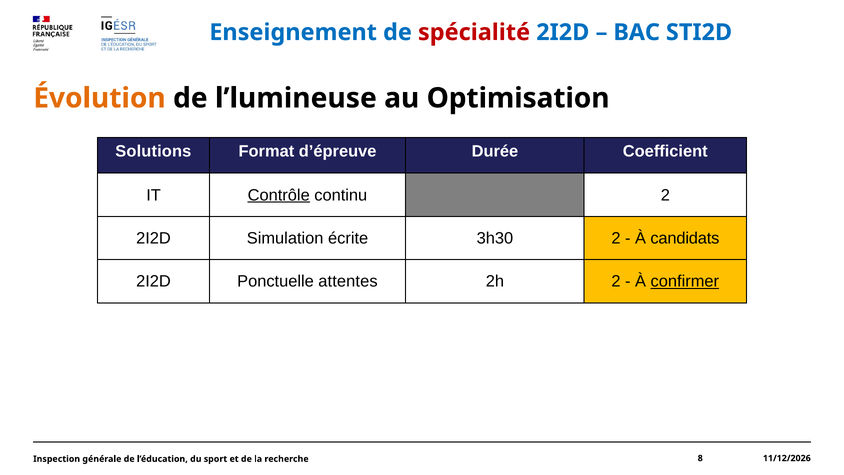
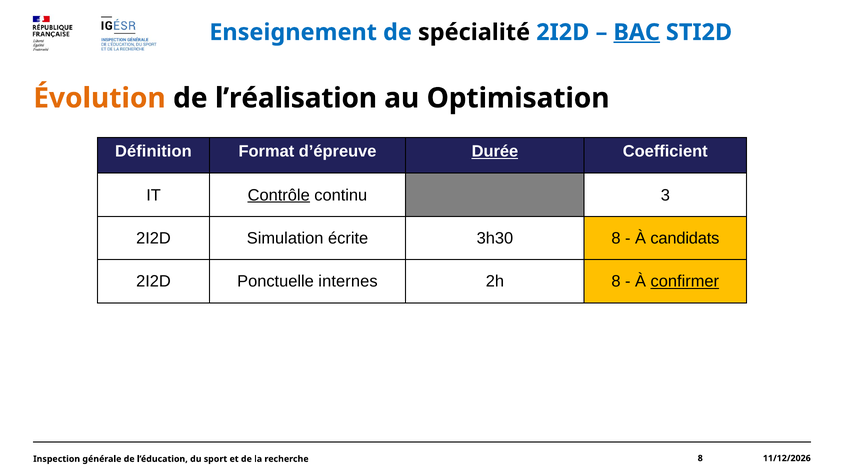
spécialité colour: red -> black
BAC underline: none -> present
l’lumineuse: l’lumineuse -> l’réalisation
Solutions: Solutions -> Définition
Durée underline: none -> present
continu 2: 2 -> 3
3h30 2: 2 -> 8
attentes: attentes -> internes
2h 2: 2 -> 8
